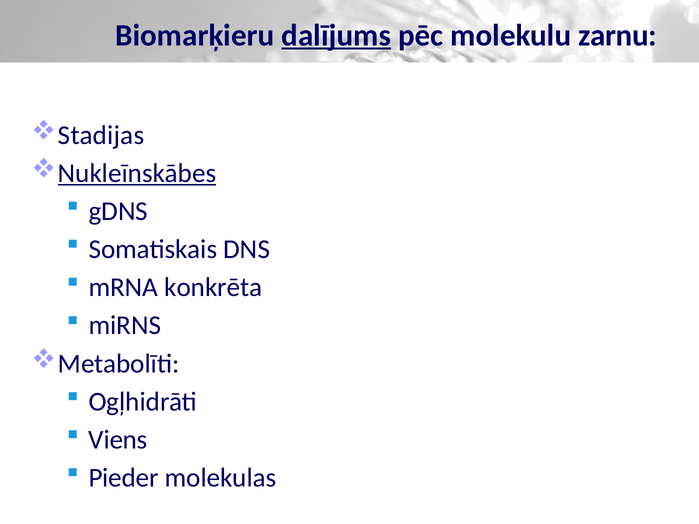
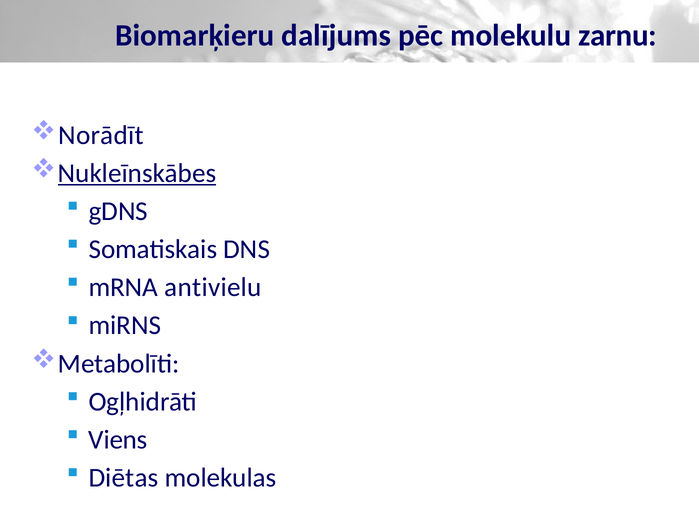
dalījums underline: present -> none
Stadijas: Stadijas -> Norādīt
konkrēta: konkrēta -> antivielu
Pieder: Pieder -> Diētas
